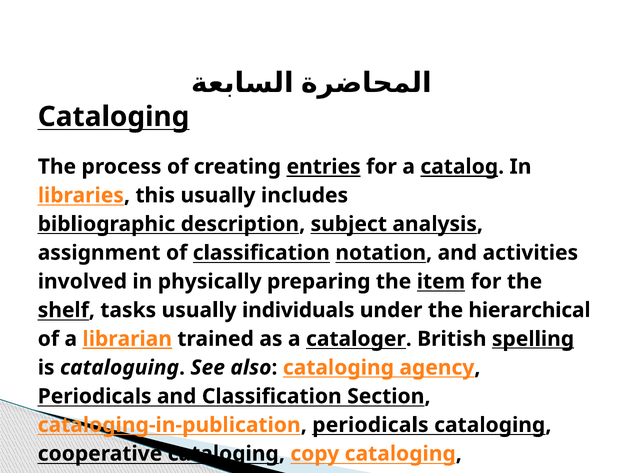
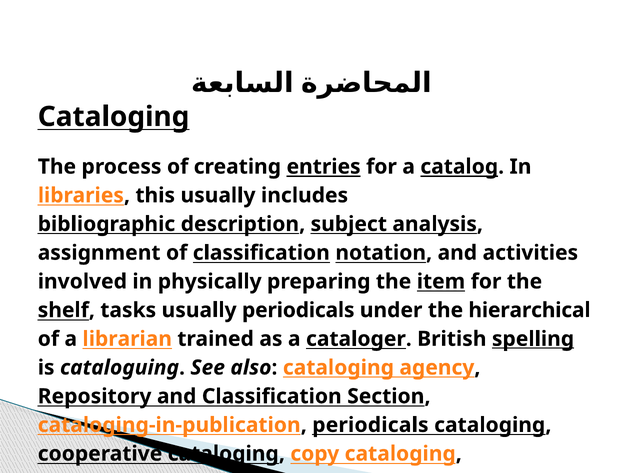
usually individuals: individuals -> periodicals
librarian underline: present -> none
Periodicals at (95, 397): Periodicals -> Repository
